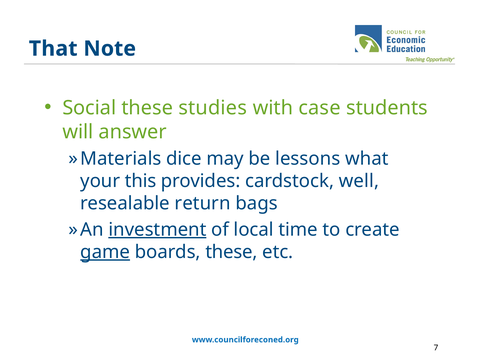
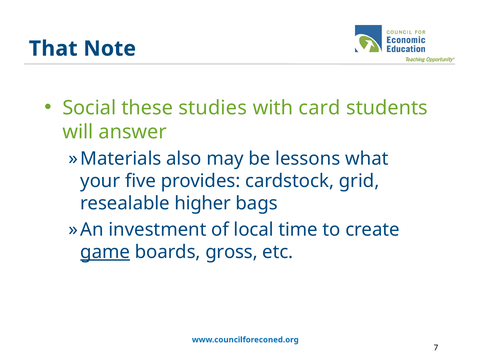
case: case -> card
dice: dice -> also
this: this -> five
well: well -> grid
return: return -> higher
investment underline: present -> none
boards these: these -> gross
